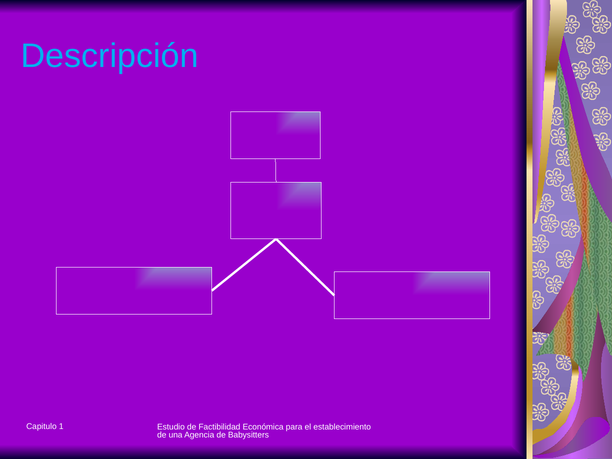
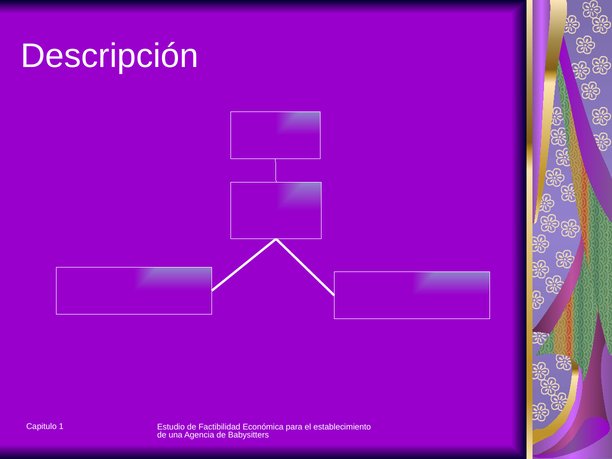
Descripción colour: light blue -> white
